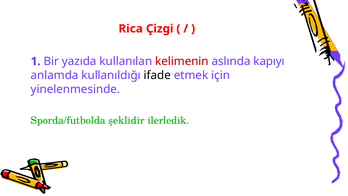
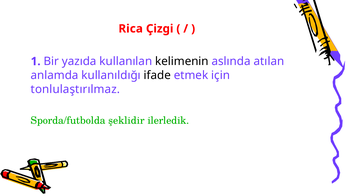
kelimenin colour: red -> black
kapıyı: kapıyı -> atılan
yinelenmesinde: yinelenmesinde -> tonlulaştırılmaz
